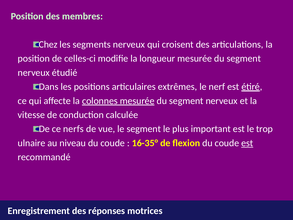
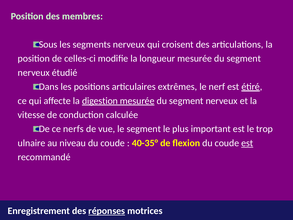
Chez: Chez -> Sous
colonnes: colonnes -> digestion
16-35°: 16-35° -> 40-35°
réponses underline: none -> present
